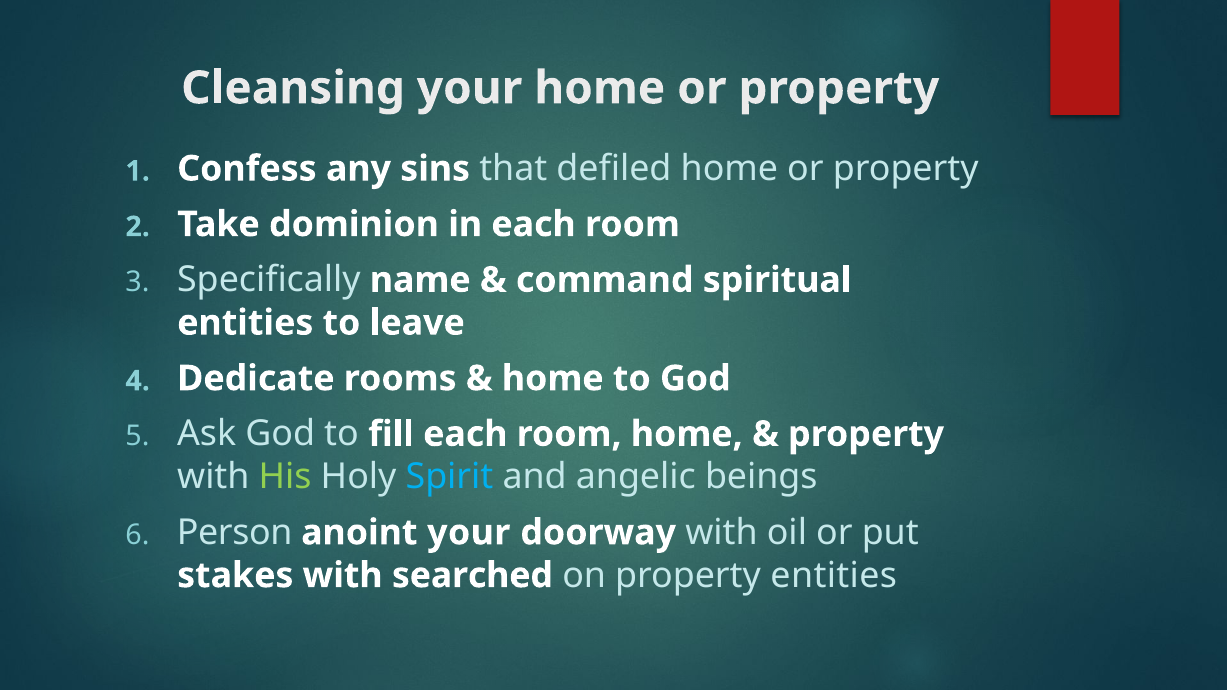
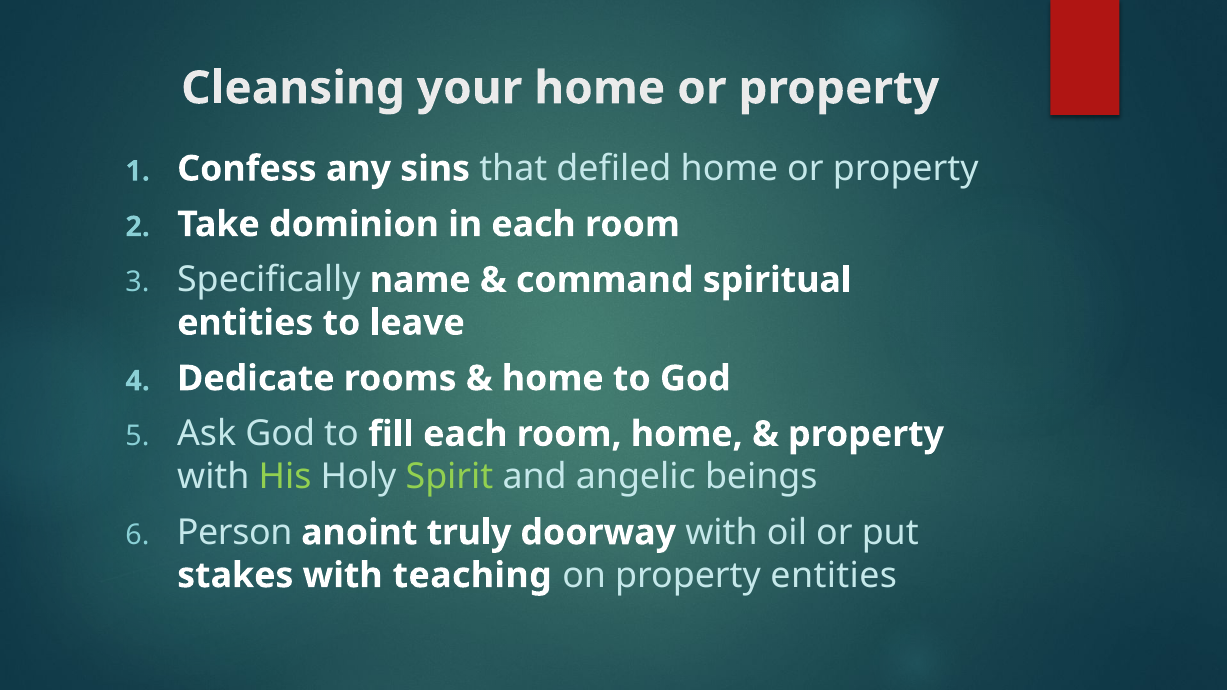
Spirit colour: light blue -> light green
anoint your: your -> truly
searched: searched -> teaching
